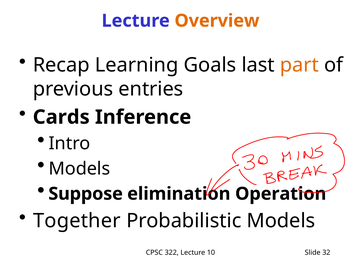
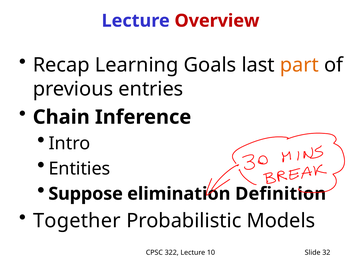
Overview colour: orange -> red
Cards: Cards -> Chain
Models at (79, 169): Models -> Entities
Operation: Operation -> Definition
